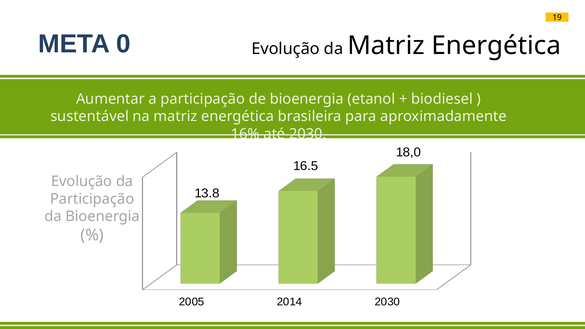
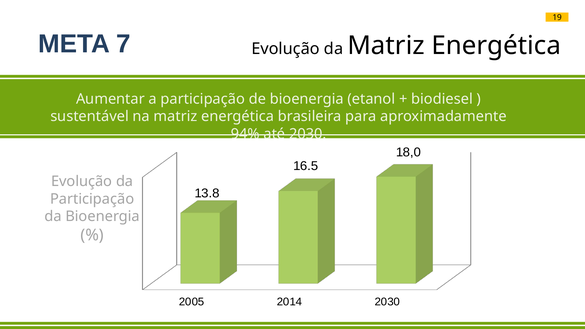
0: 0 -> 7
16%: 16% -> 94%
